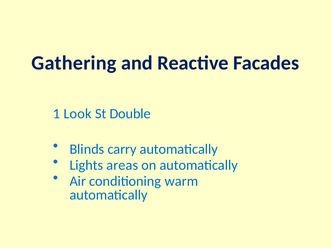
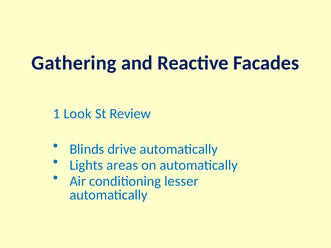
Double: Double -> Review
carry: carry -> drive
warm: warm -> lesser
